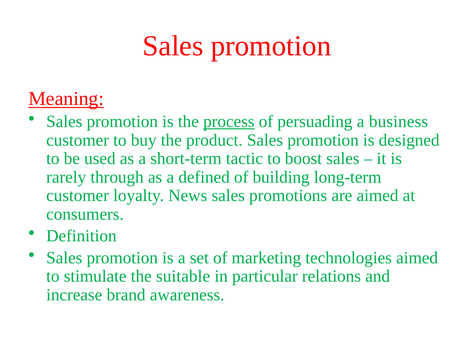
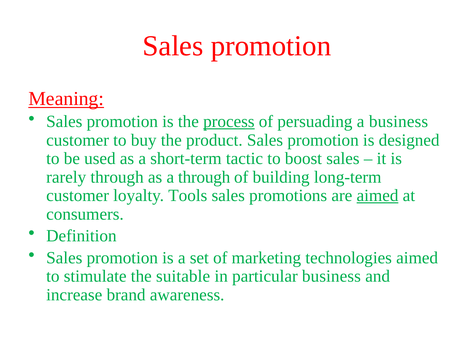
a defined: defined -> through
News: News -> Tools
aimed at (378, 195) underline: none -> present
particular relations: relations -> business
